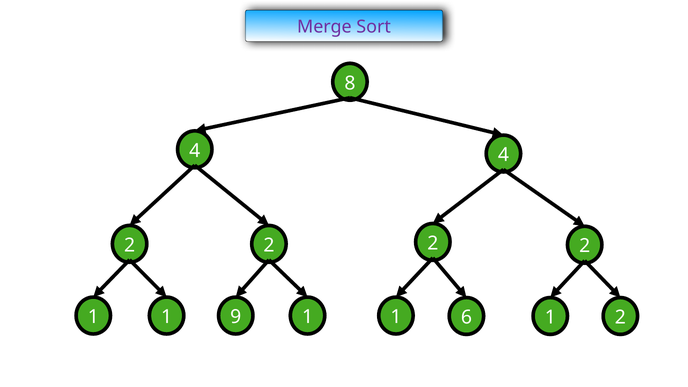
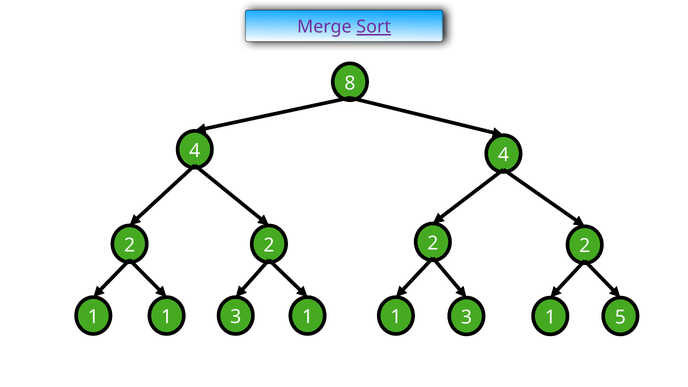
Sort underline: none -> present
9 at (236, 317): 9 -> 3
6 at (466, 317): 6 -> 3
1 2: 2 -> 5
